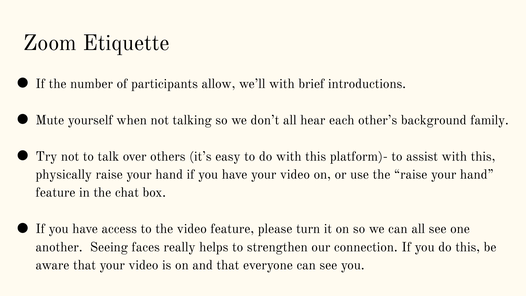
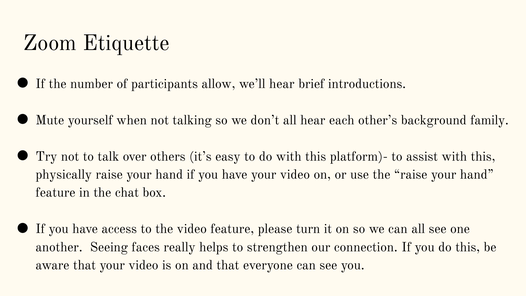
we’ll with: with -> hear
